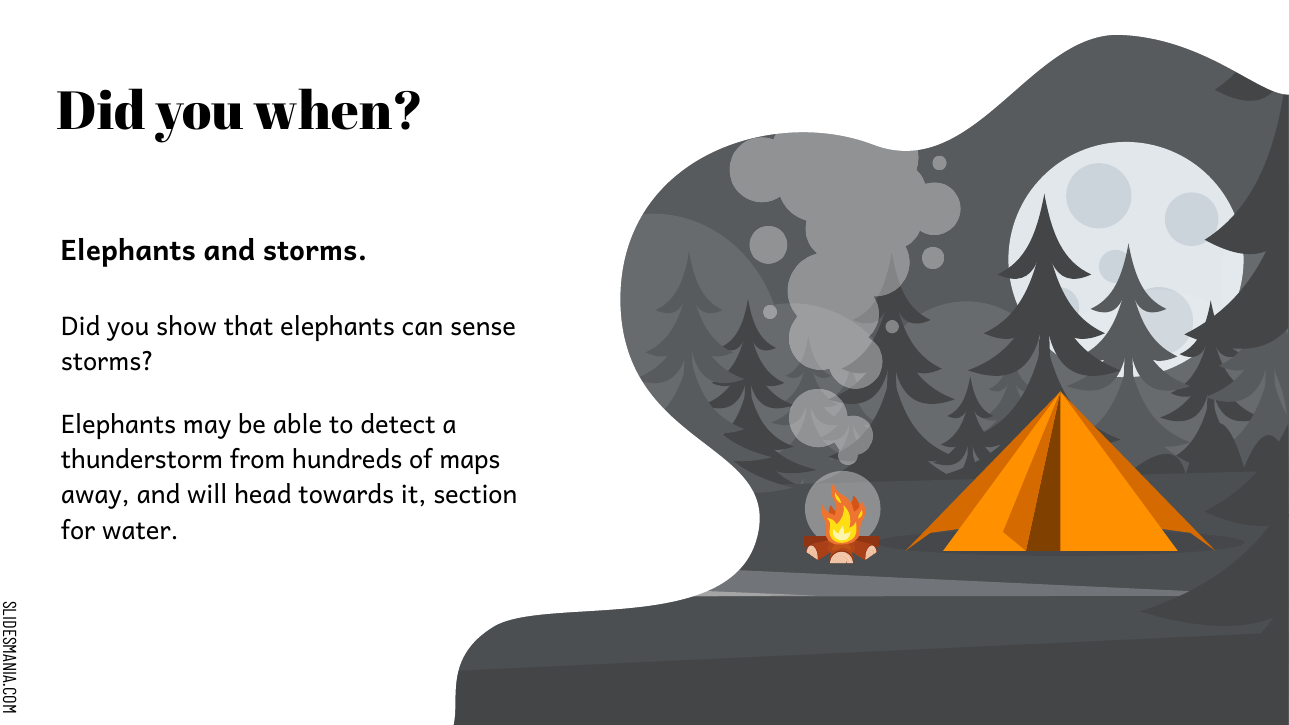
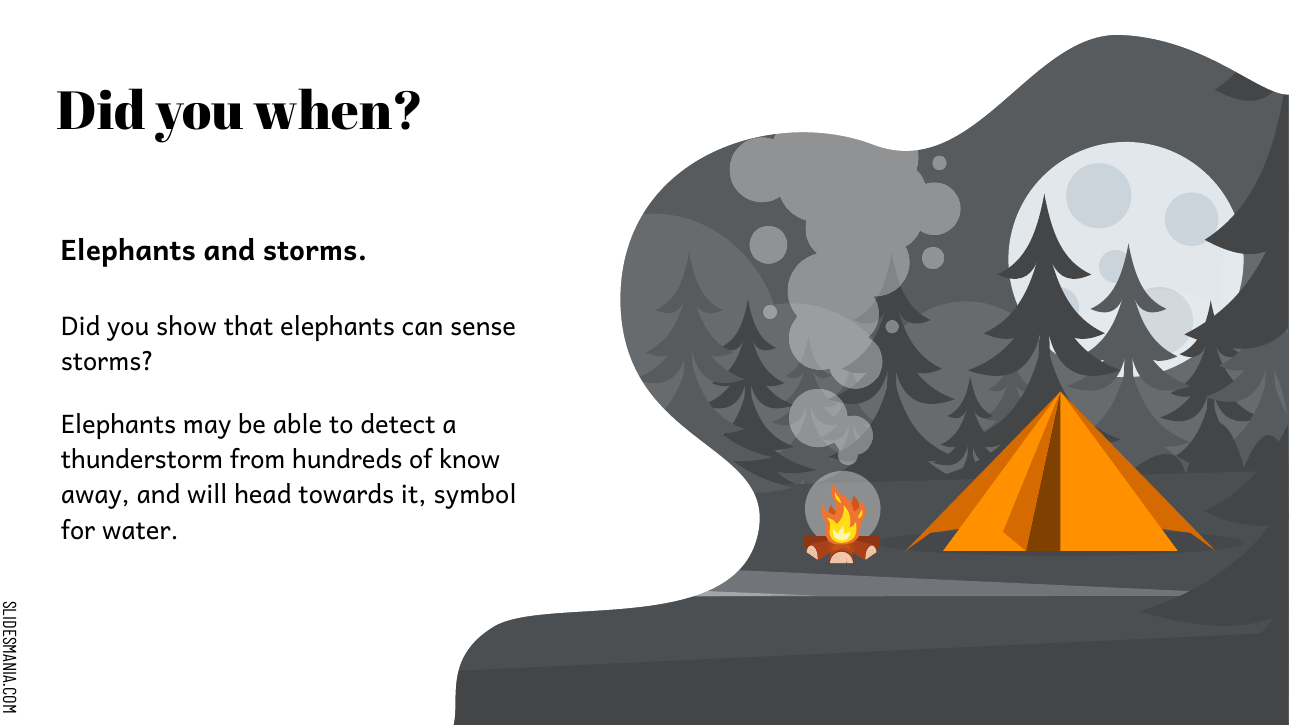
maps: maps -> know
section: section -> symbol
